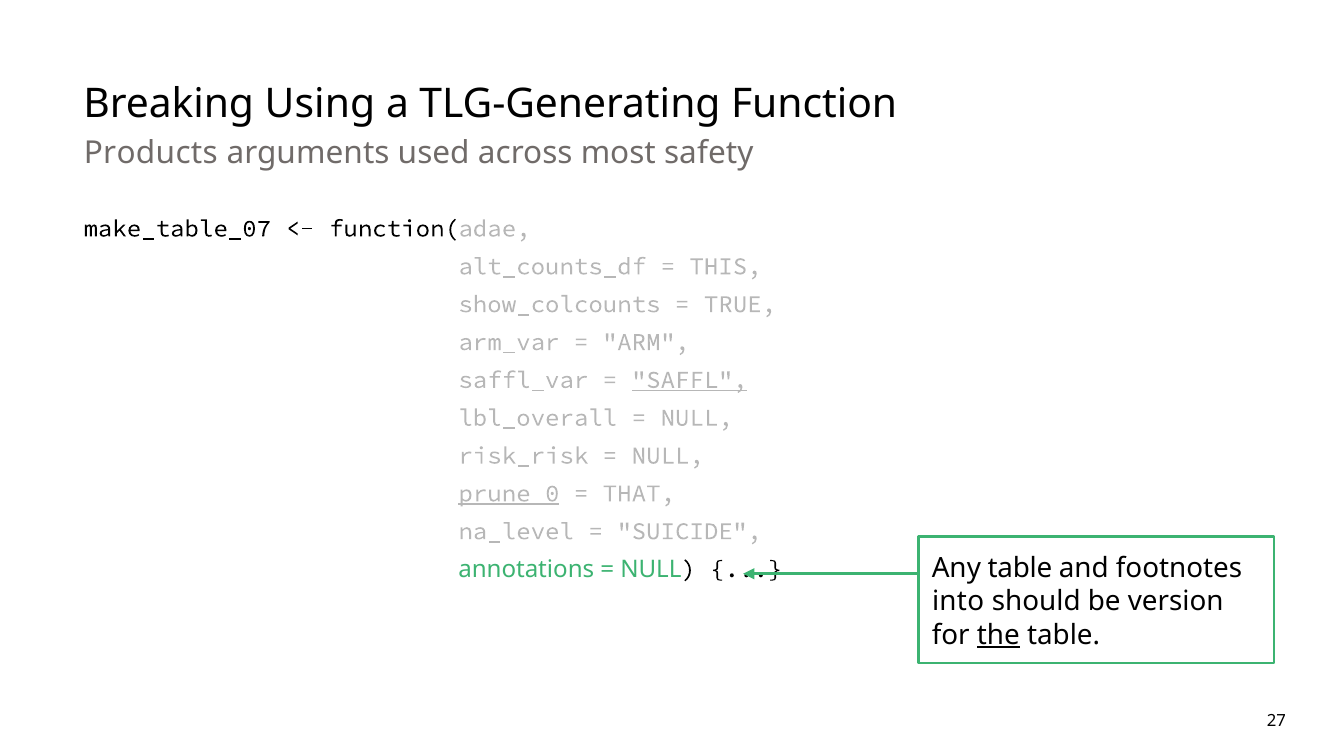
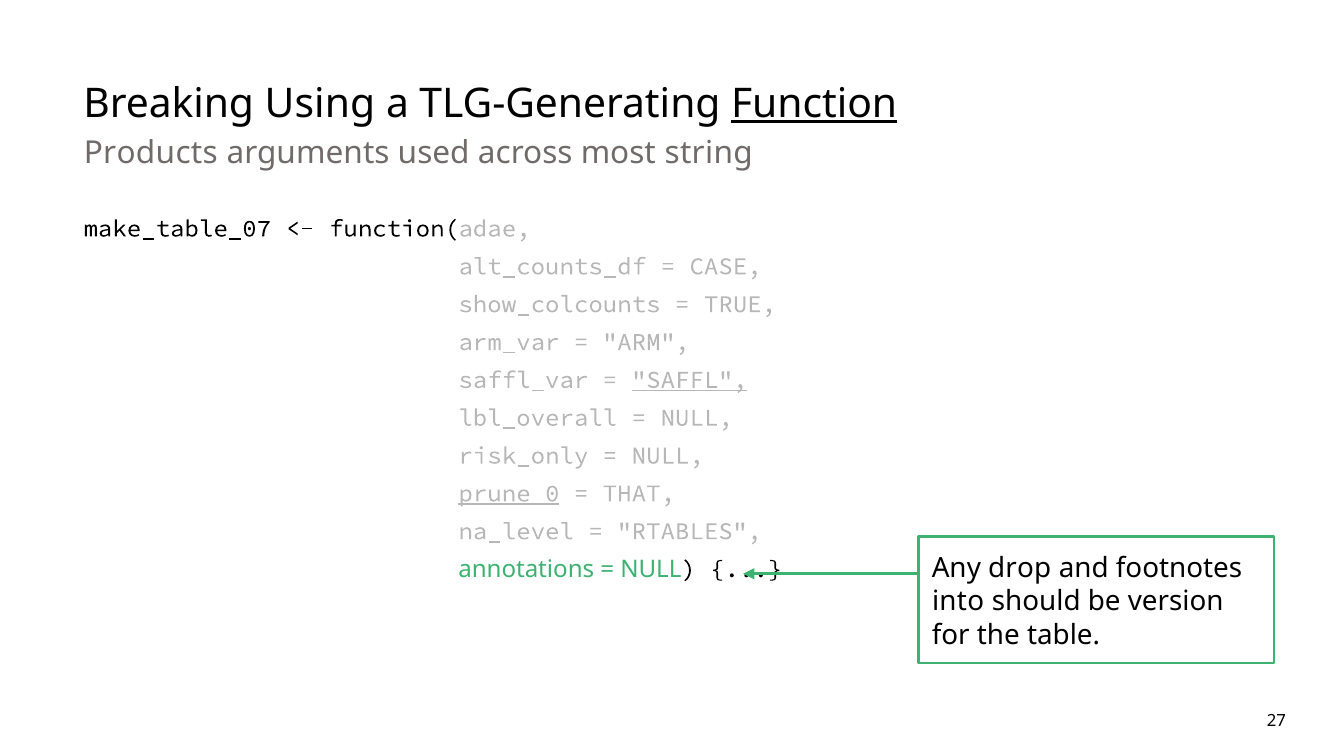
Function underline: none -> present
safety: safety -> string
THIS: THIS -> CASE
risk_risk: risk_risk -> risk_only
SUICIDE: SUICIDE -> RTABLES
Any table: table -> drop
the underline: present -> none
